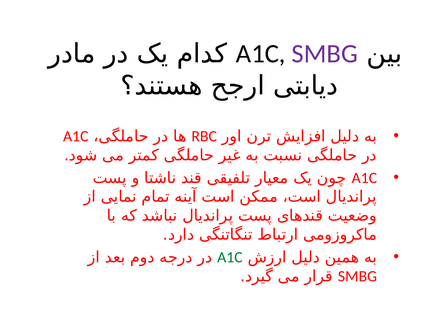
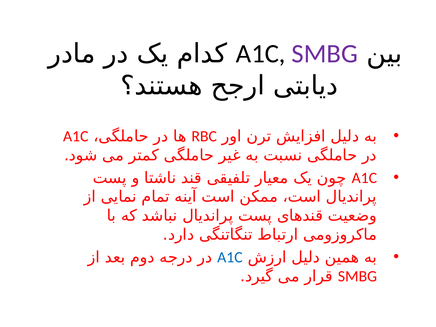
A1C at (230, 257) colour: green -> blue
